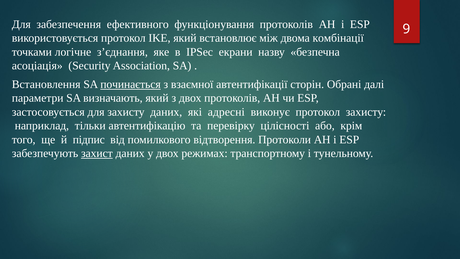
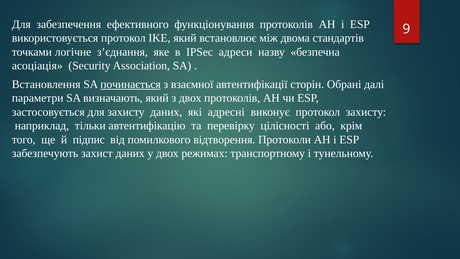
комбінації: комбінації -> стандартів
екрани: екрани -> адреси
захист underline: present -> none
